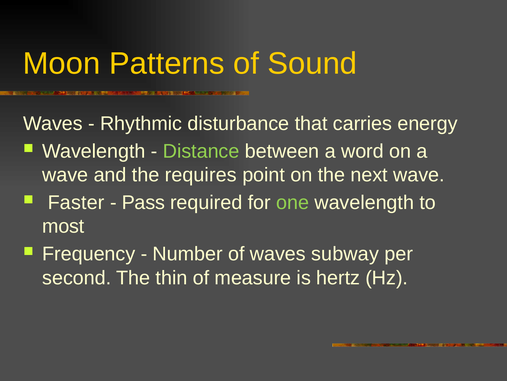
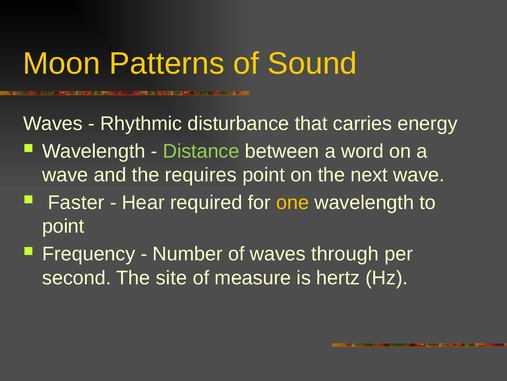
Pass: Pass -> Hear
one colour: light green -> yellow
most at (63, 226): most -> point
subway: subway -> through
thin: thin -> site
